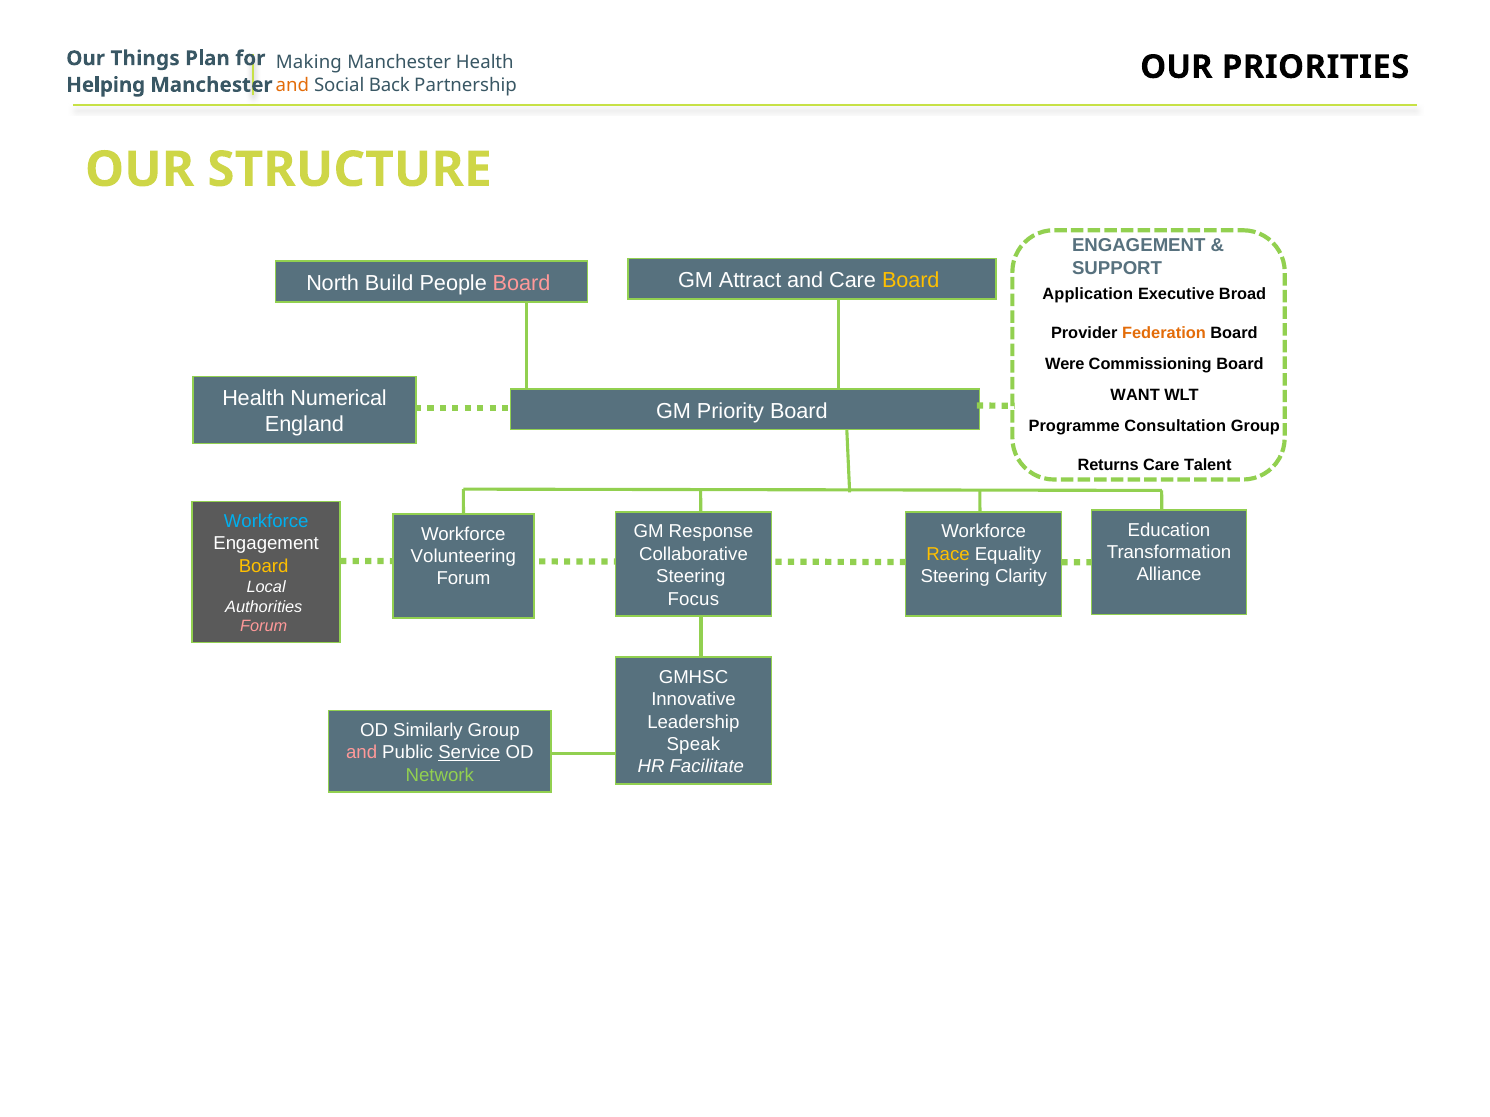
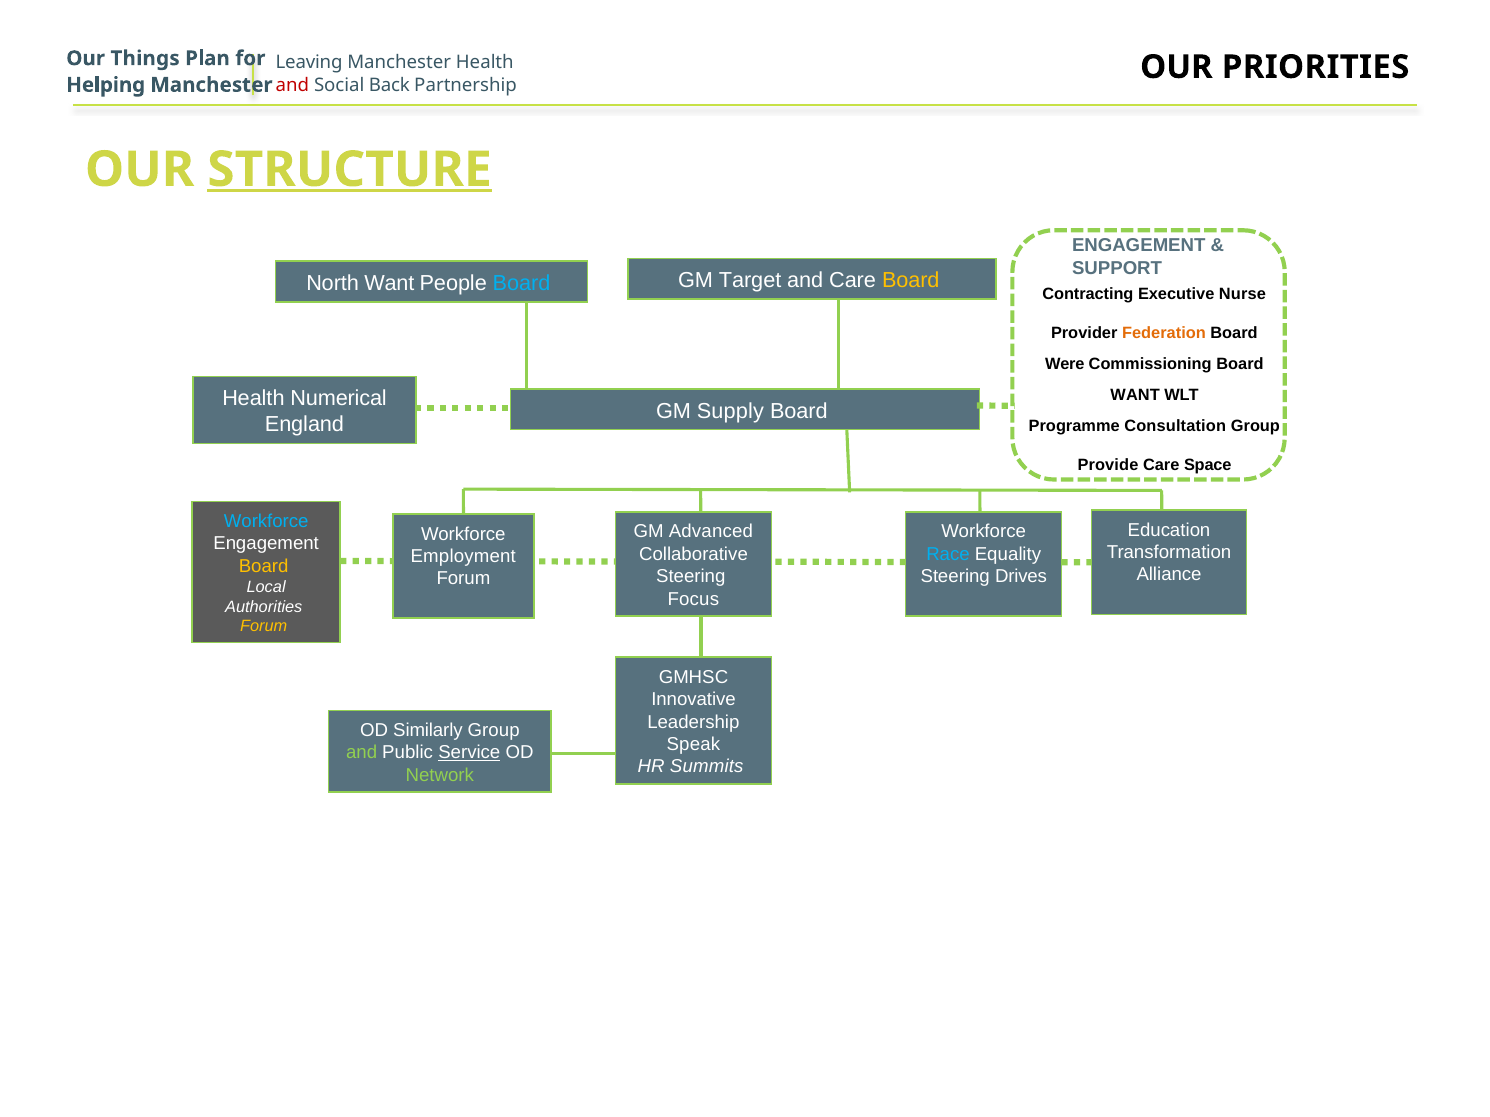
Making: Making -> Leaving
and at (292, 85) colour: orange -> red
STRUCTURE underline: none -> present
Attract: Attract -> Target
North Build: Build -> Want
Board at (522, 283) colour: pink -> light blue
Application: Application -> Contracting
Broad: Broad -> Nurse
Priority: Priority -> Supply
Returns: Returns -> Provide
Talent: Talent -> Space
Response: Response -> Advanced
Race colour: yellow -> light blue
Volunteering: Volunteering -> Employment
Clarity: Clarity -> Drives
Forum at (264, 627) colour: pink -> yellow
and at (362, 753) colour: pink -> light green
Facilitate: Facilitate -> Summits
